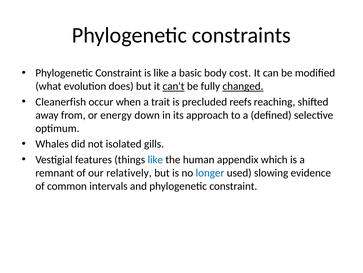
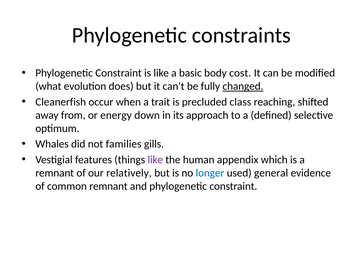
can't underline: present -> none
reefs: reefs -> class
isolated: isolated -> families
like at (155, 159) colour: blue -> purple
slowing: slowing -> general
common intervals: intervals -> remnant
